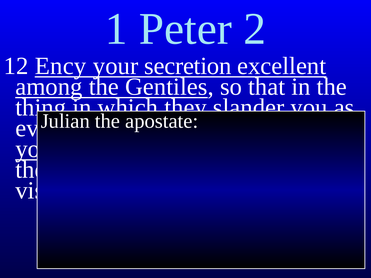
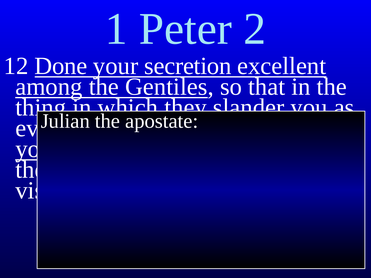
Ency: Ency -> Done
